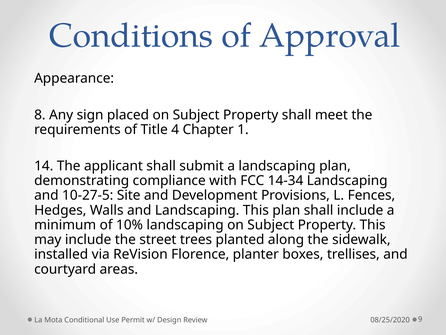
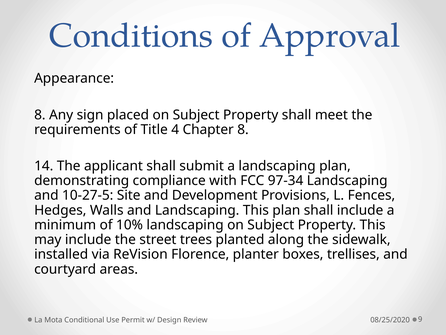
Chapter 1: 1 -> 8
14-34: 14-34 -> 97-34
